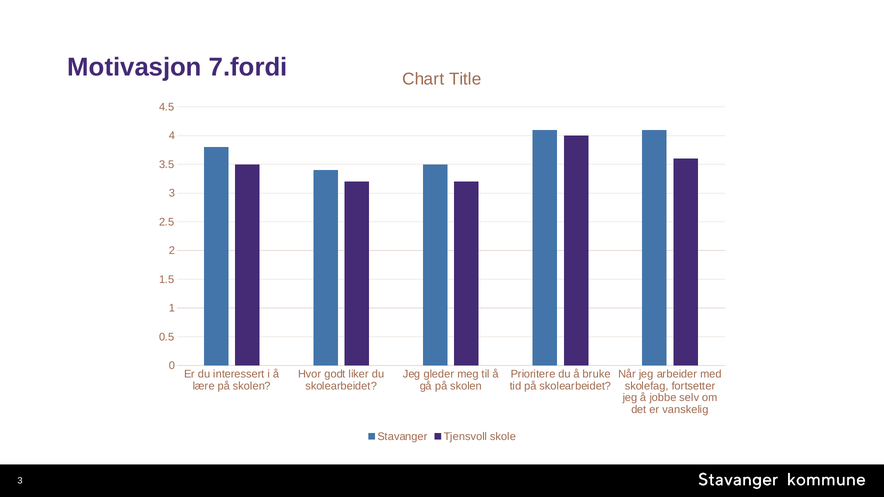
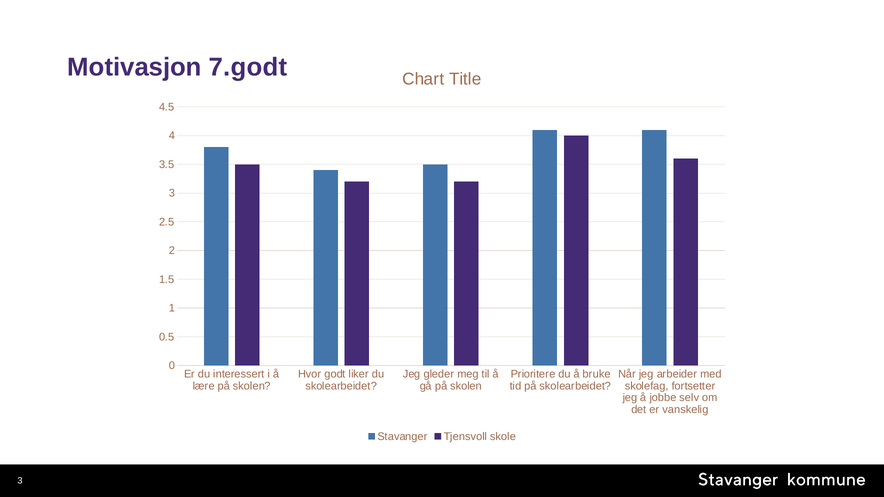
7.fordi: 7.fordi -> 7.godt
